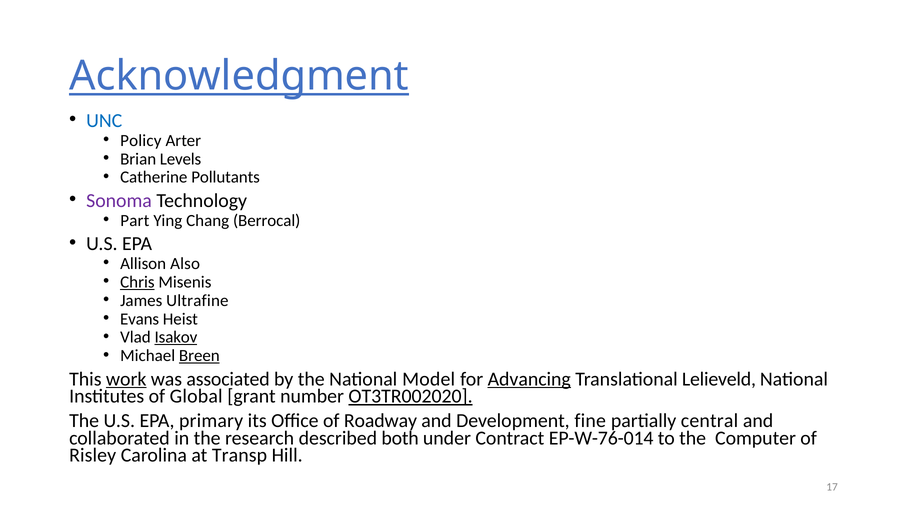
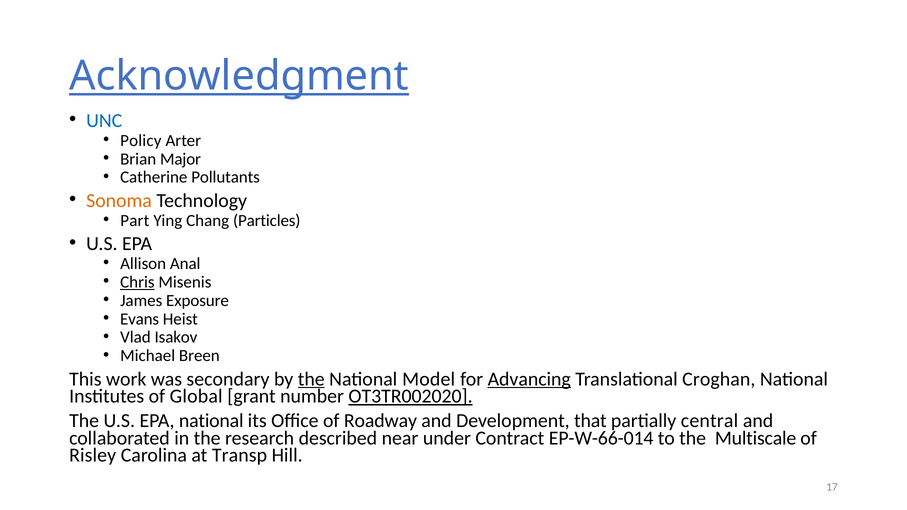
Levels: Levels -> Major
Sonoma colour: purple -> orange
Berrocal: Berrocal -> Particles
Also: Also -> Anal
Ultrafine: Ultrafine -> Exposure
Isakov underline: present -> none
Breen underline: present -> none
work underline: present -> none
associated: associated -> secondary
the at (311, 379) underline: none -> present
Lelieveld: Lelieveld -> Croghan
EPA primary: primary -> national
fine: fine -> that
both: both -> near
EP-W-76-014: EP-W-76-014 -> EP-W-66-014
Computer: Computer -> Multiscale
